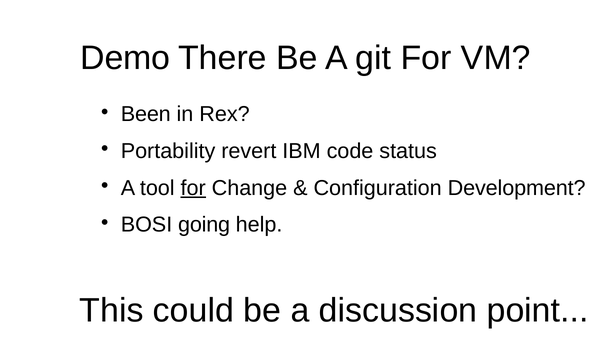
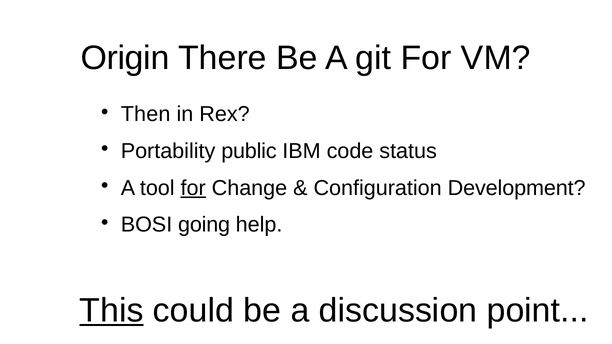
Demo: Demo -> Origin
Been: Been -> Then
revert: revert -> public
This underline: none -> present
